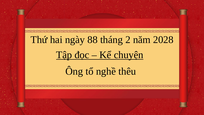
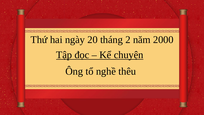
88: 88 -> 20
2028: 2028 -> 2000
